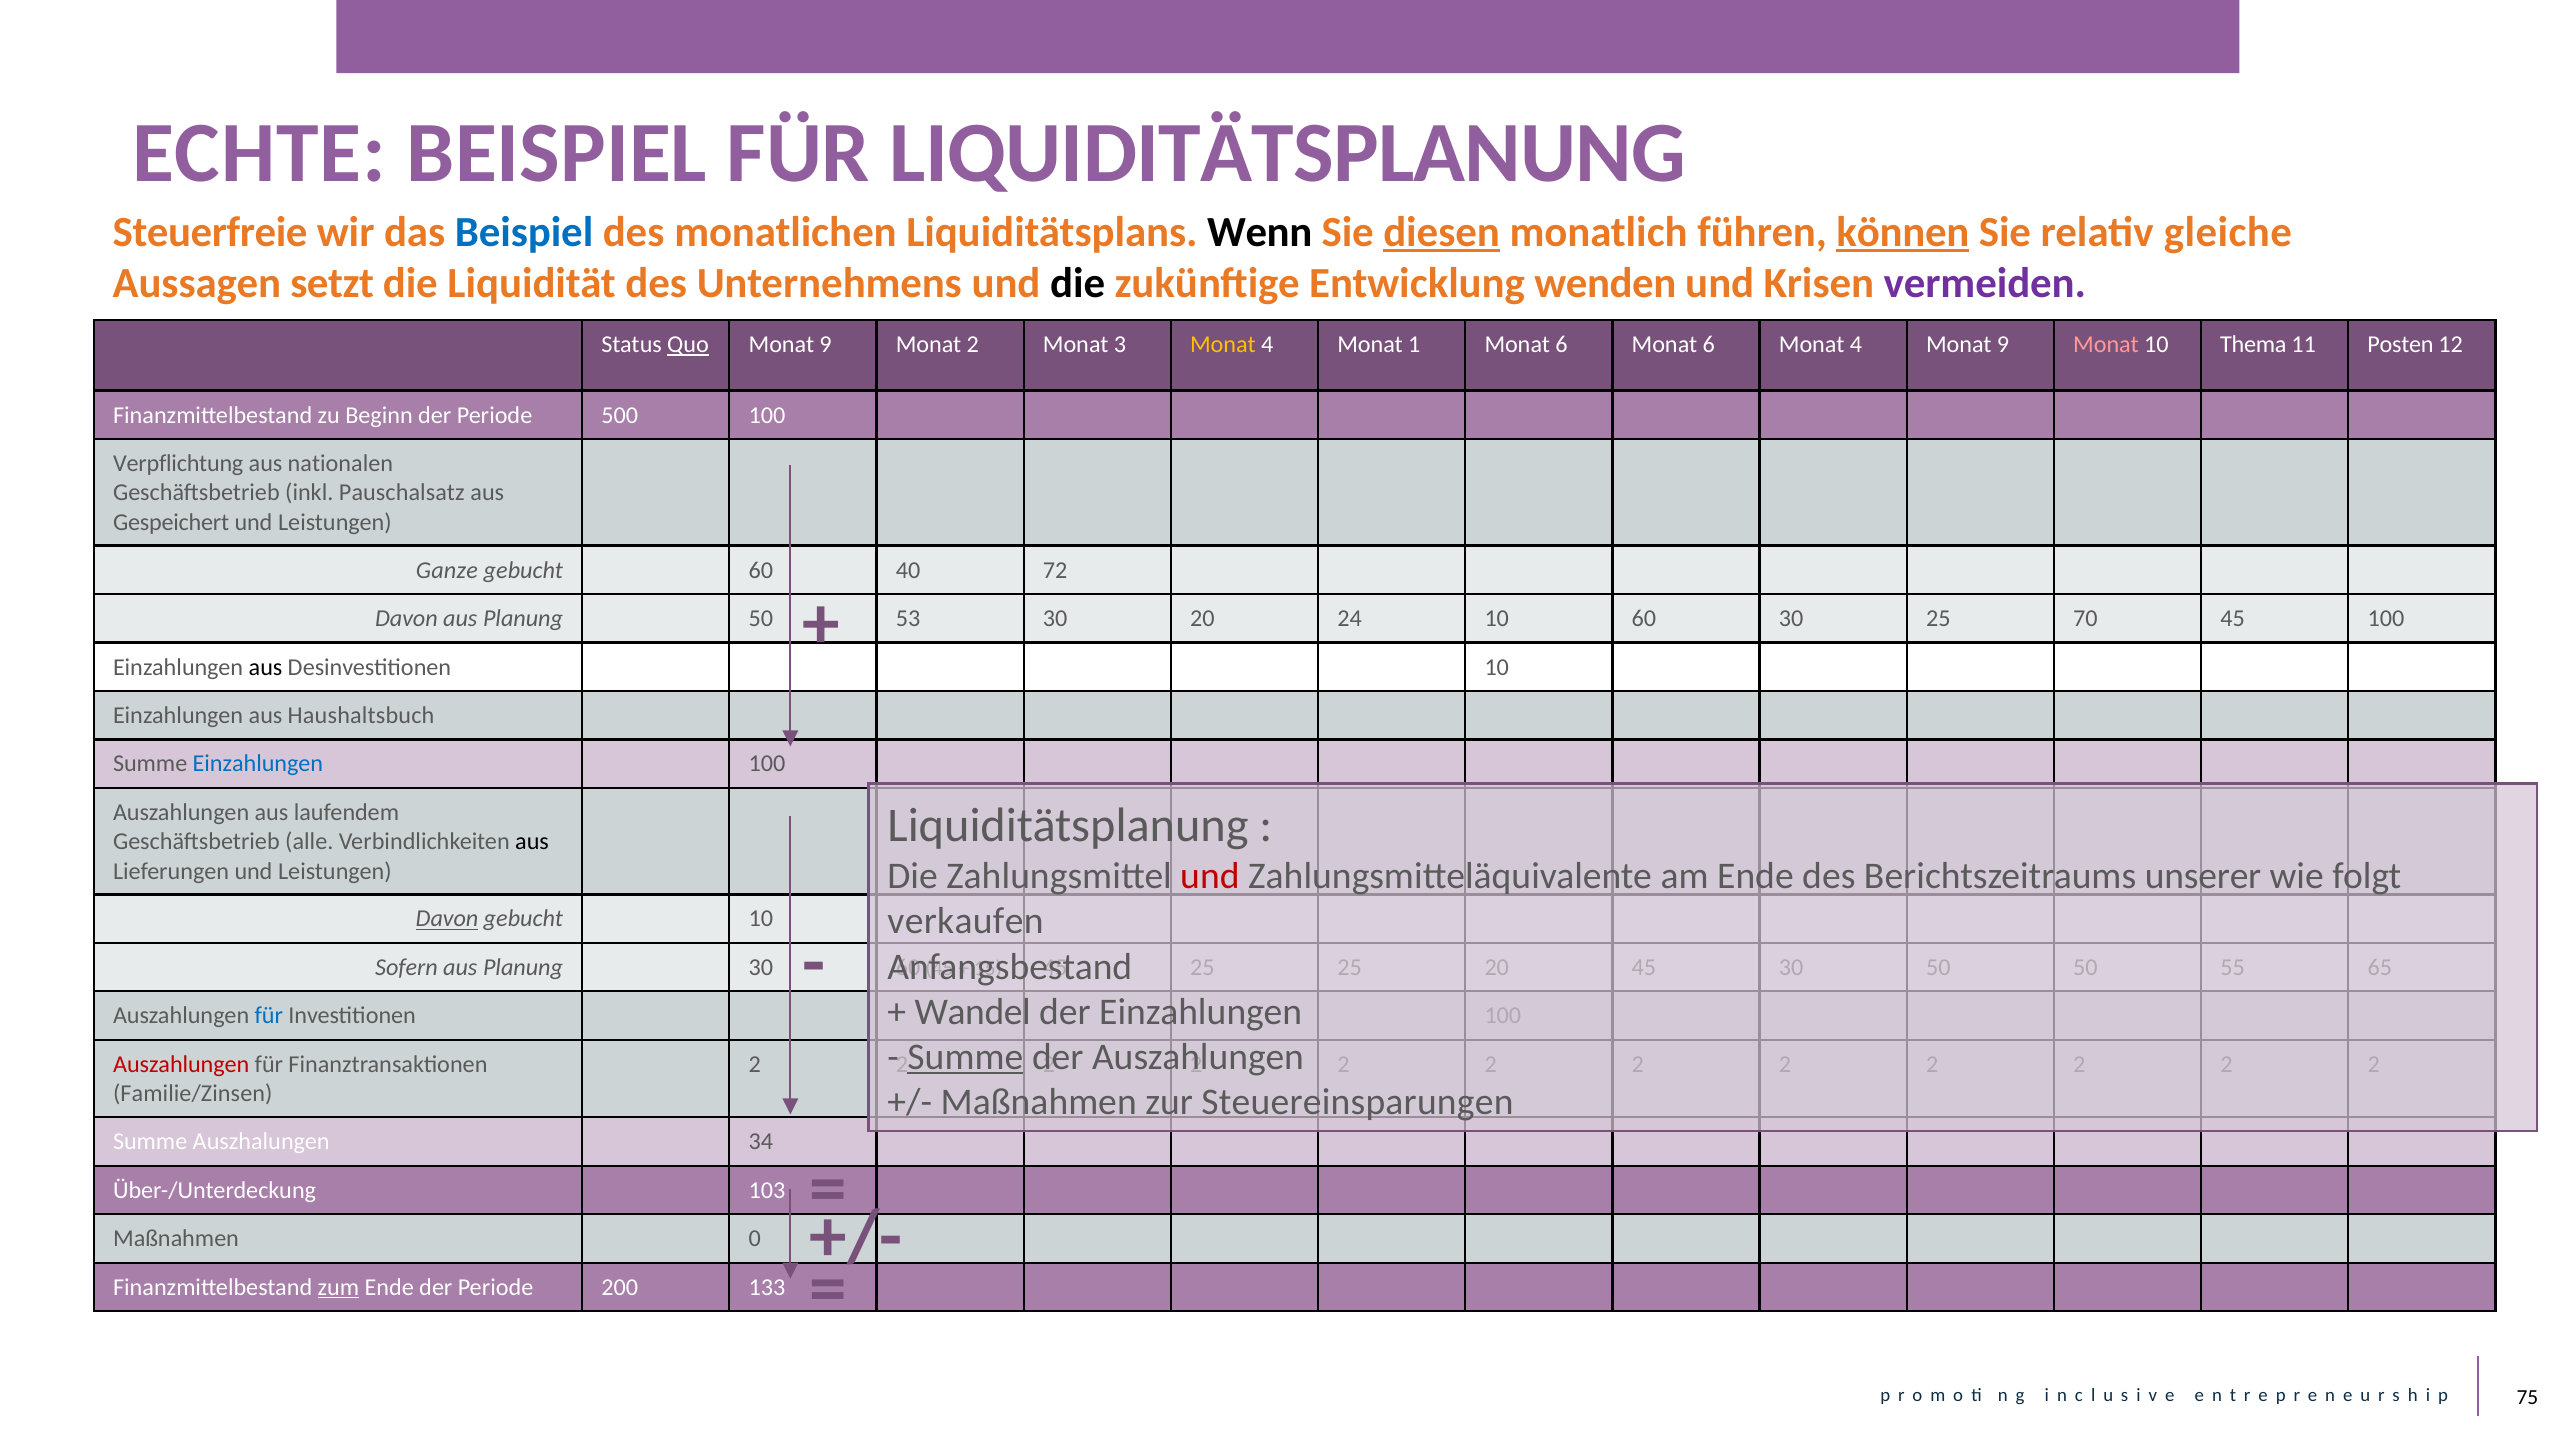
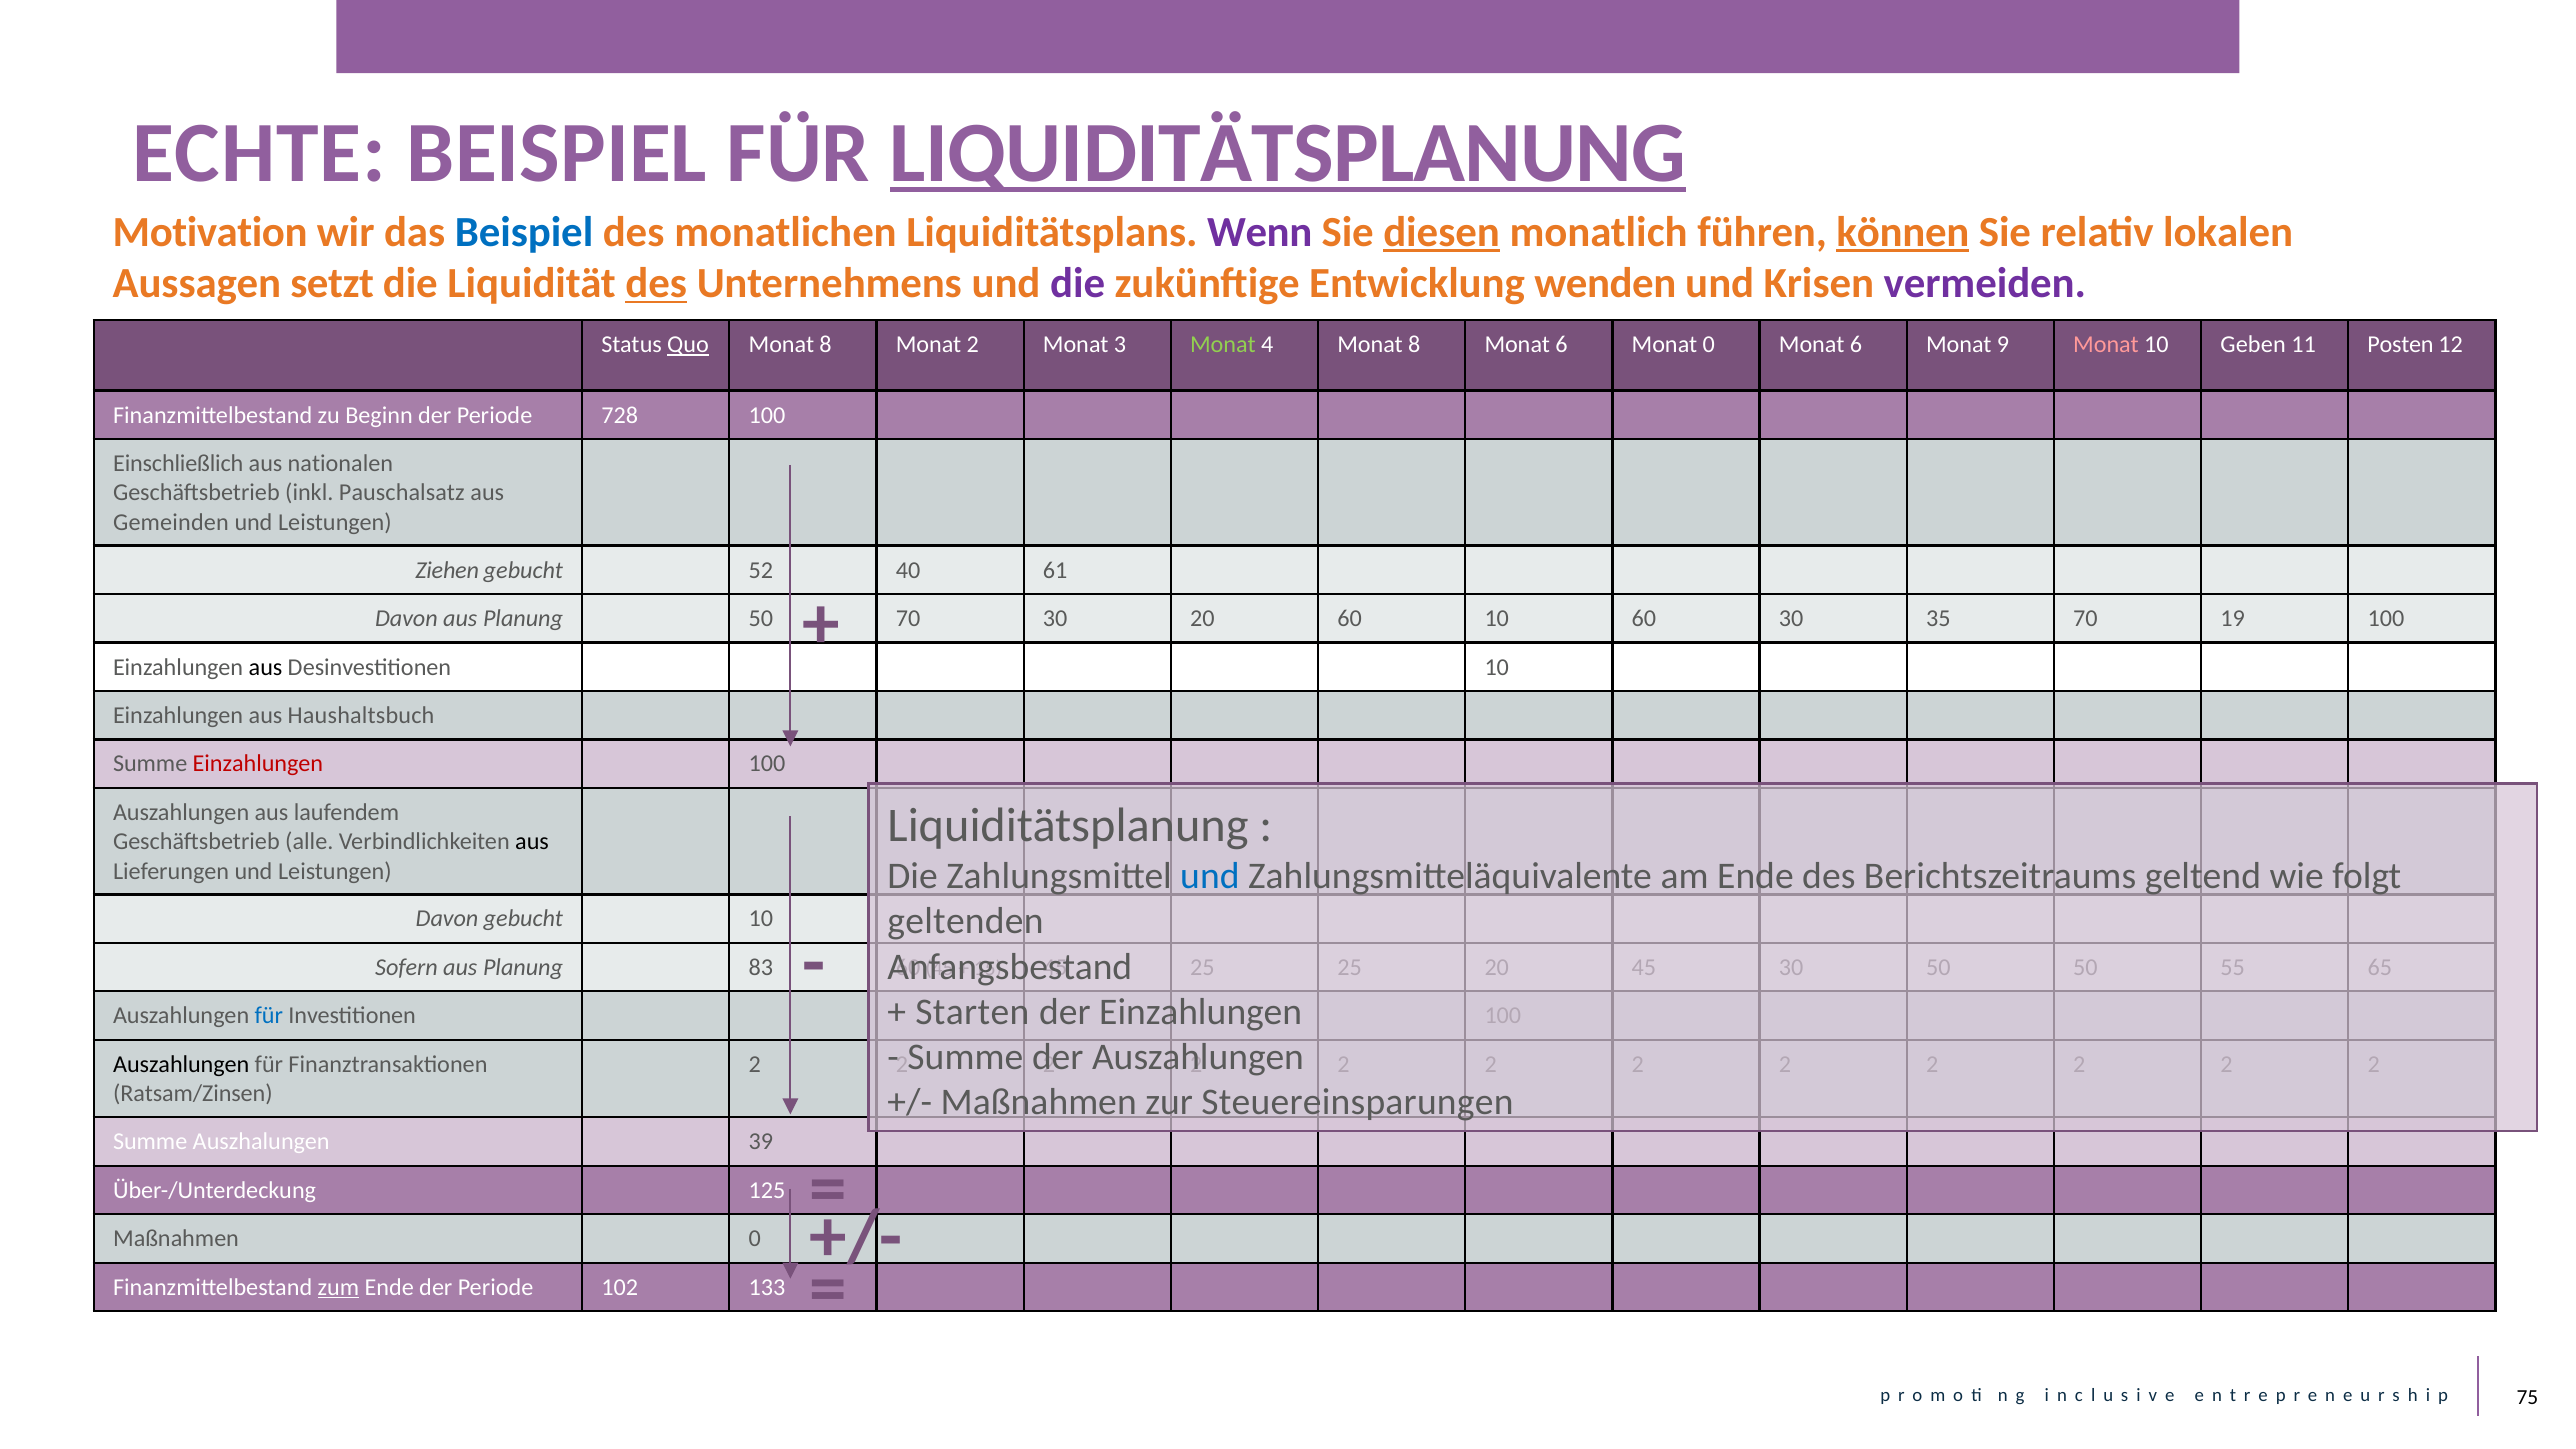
LIQUIDITÄTSPLANUNG at (1288, 153) underline: none -> present
Steuerfreie: Steuerfreie -> Motivation
Wenn colour: black -> purple
gleiche: gleiche -> lokalen
des at (656, 284) underline: none -> present
die at (1078, 284) colour: black -> purple
9 at (826, 345): 9 -> 8
Monat at (1223, 345) colour: yellow -> light green
4 Monat 1: 1 -> 8
6 Monat 6: 6 -> 0
4 at (1856, 345): 4 -> 6
Thema: Thema -> Geben
500: 500 -> 728
Verpflichtung: Verpflichtung -> Einschließlich
Gespeichert: Gespeichert -> Gemeinden
Ganze: Ganze -> Ziehen
gebucht 60: 60 -> 52
72: 72 -> 61
50 53: 53 -> 70
20 24: 24 -> 60
30 25: 25 -> 35
70 45: 45 -> 19
Einzahlungen at (258, 764) colour: blue -> red
und at (1210, 876) colour: red -> blue
unserer: unserer -> geltend
verkaufen: verkaufen -> geltenden
Davon at (447, 919) underline: present -> none
Planung 30: 30 -> 83
Wandel: Wandel -> Starten
Summe at (965, 1057) underline: present -> none
Auszahlungen at (181, 1064) colour: red -> black
Familie/Zinsen: Familie/Zinsen -> Ratsam/Zinsen
34: 34 -> 39
103: 103 -> 125
200: 200 -> 102
